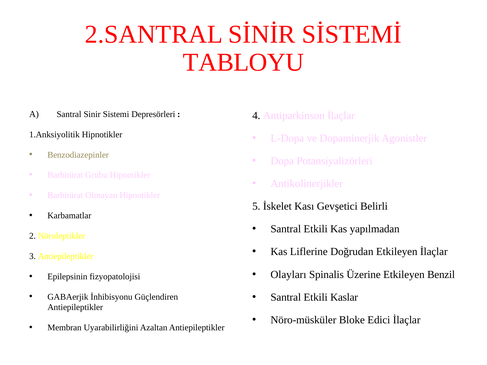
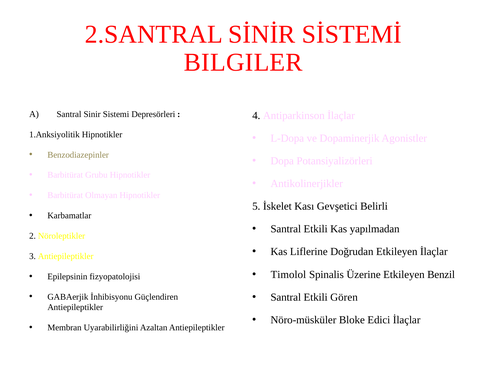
TABLOYU: TABLOYU -> BILGILER
Olayları: Olayları -> Timolol
Kaslar: Kaslar -> Gören
